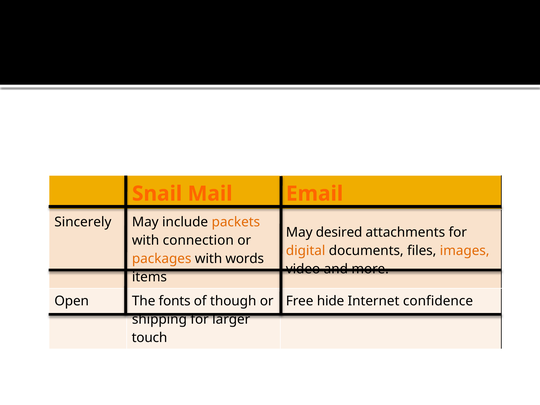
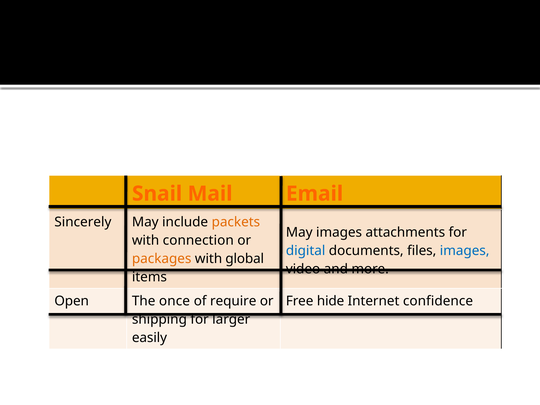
May desired: desired -> images
digital colour: orange -> blue
images at (465, 251) colour: orange -> blue
words: words -> global
fonts: fonts -> once
though: though -> require
touch: touch -> easily
